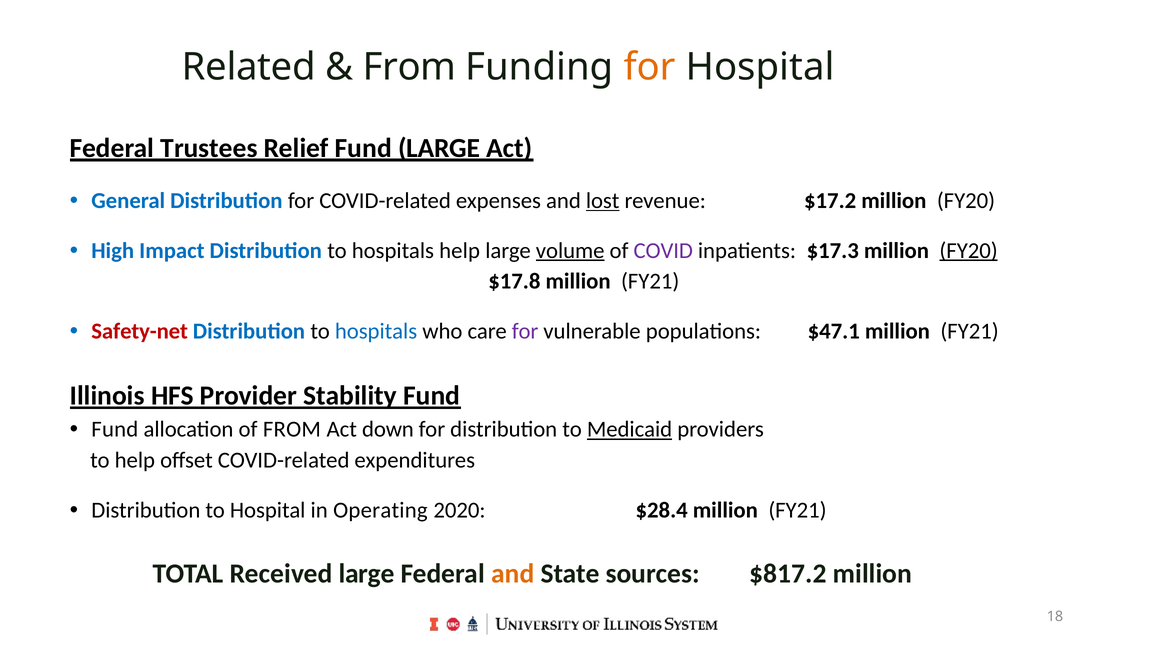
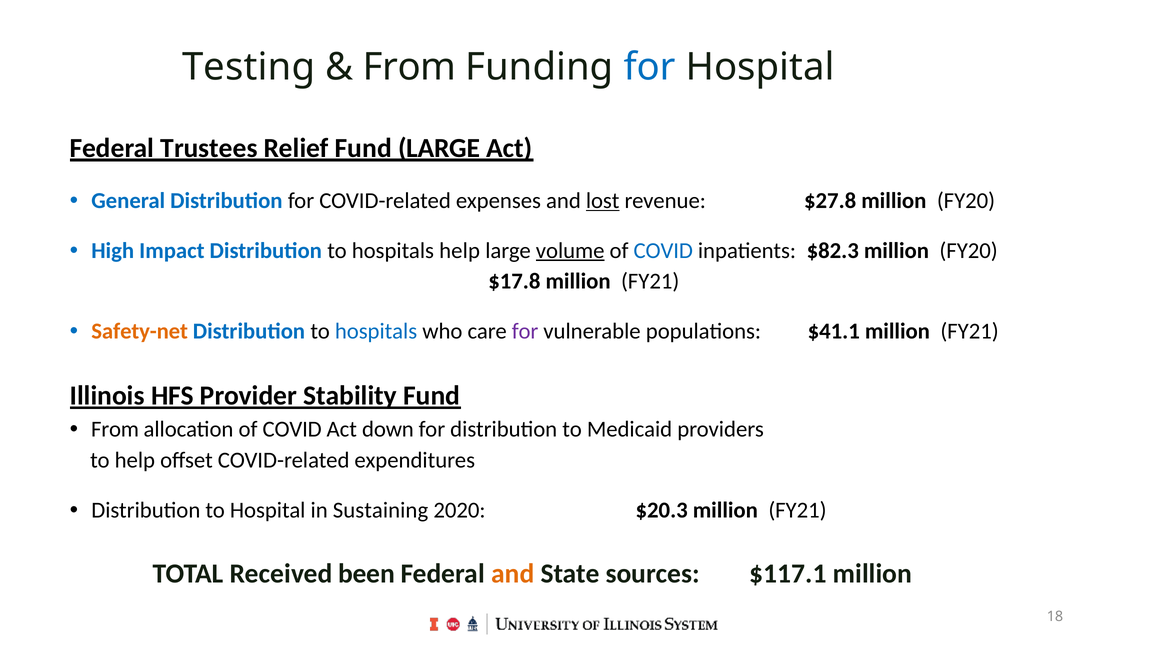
Related: Related -> Testing
for at (650, 67) colour: orange -> blue
$17.2: $17.2 -> $27.8
COVID at (663, 251) colour: purple -> blue
$17.3: $17.3 -> $82.3
FY20 at (969, 251) underline: present -> none
Safety-net colour: red -> orange
$47.1: $47.1 -> $41.1
Fund at (115, 430): Fund -> From
allocation of FROM: FROM -> COVID
Medicaid underline: present -> none
Operating: Operating -> Sustaining
$28.4: $28.4 -> $20.3
Received large: large -> been
$817.2: $817.2 -> $117.1
